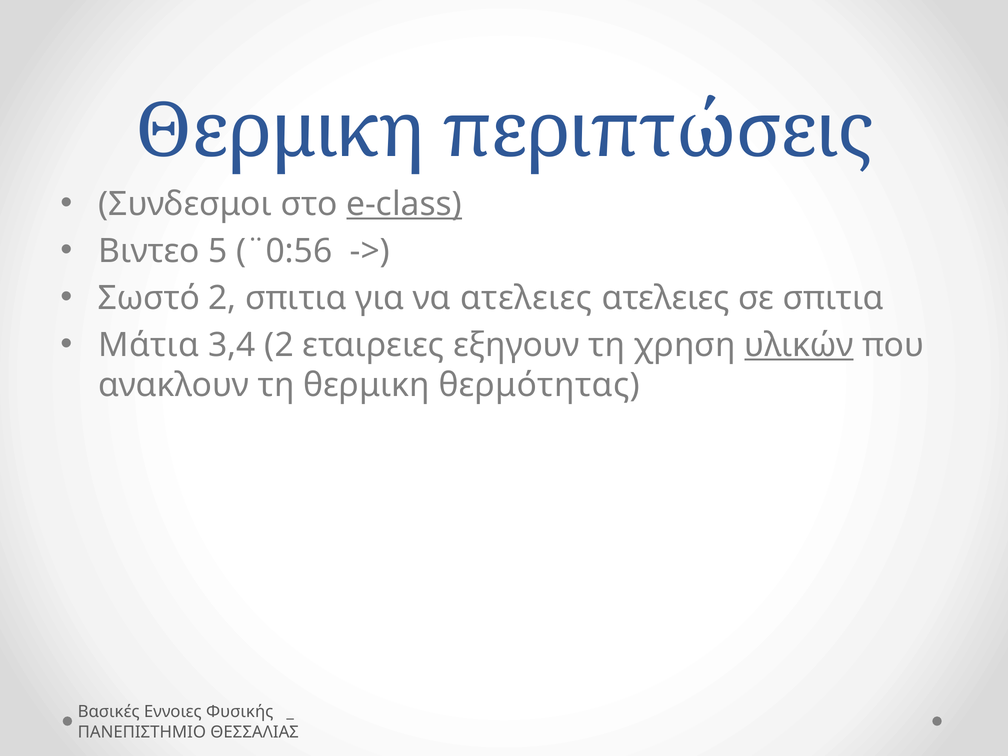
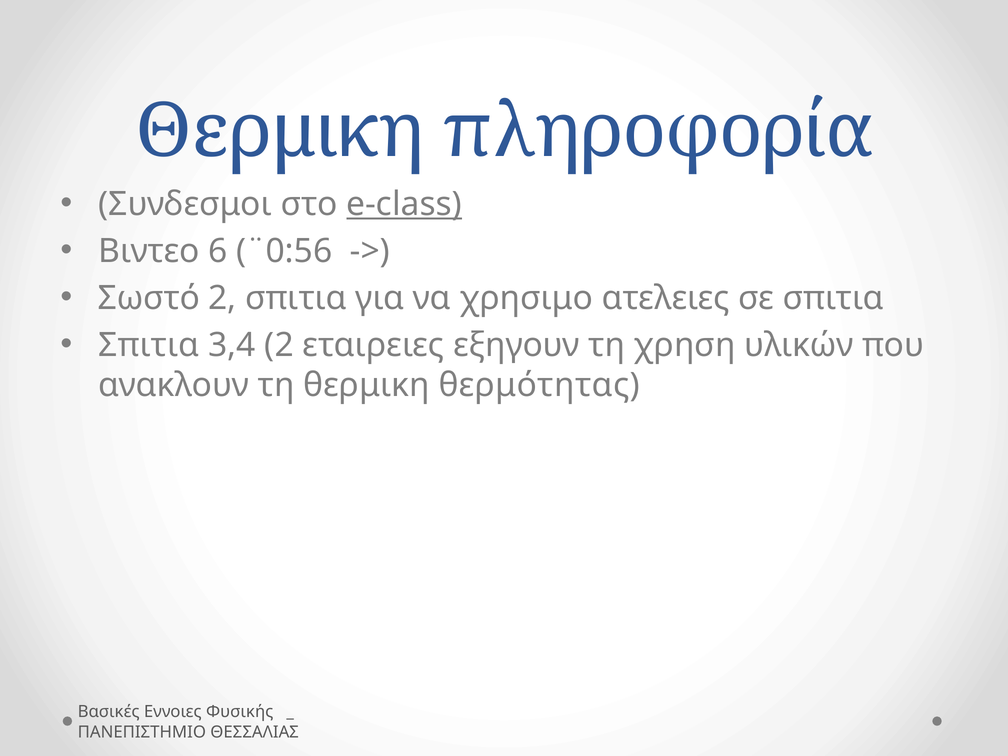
περιπτώσεις: περιπτώσεις -> πληροφορία
5: 5 -> 6
να ατελειες: ατελειες -> χρησιμο
Μάτια at (149, 345): Μάτια -> Σπιτια
υλικών underline: present -> none
